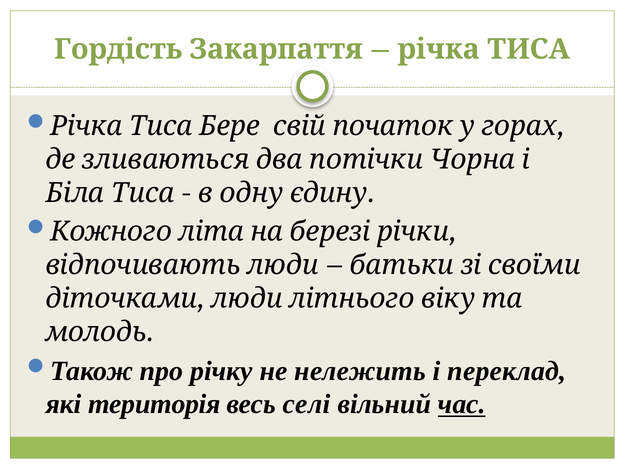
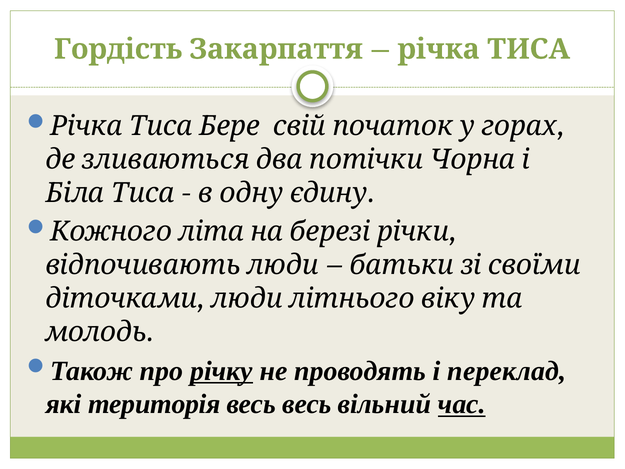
річку underline: none -> present
нележить: нележить -> проводять
весь селі: селі -> весь
